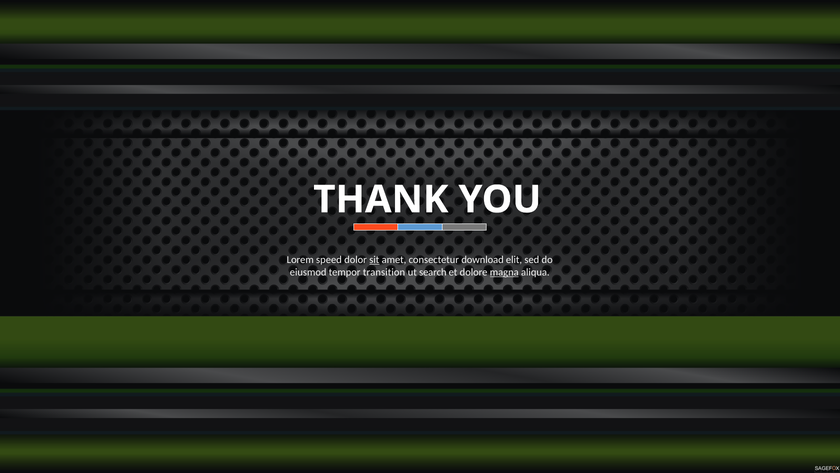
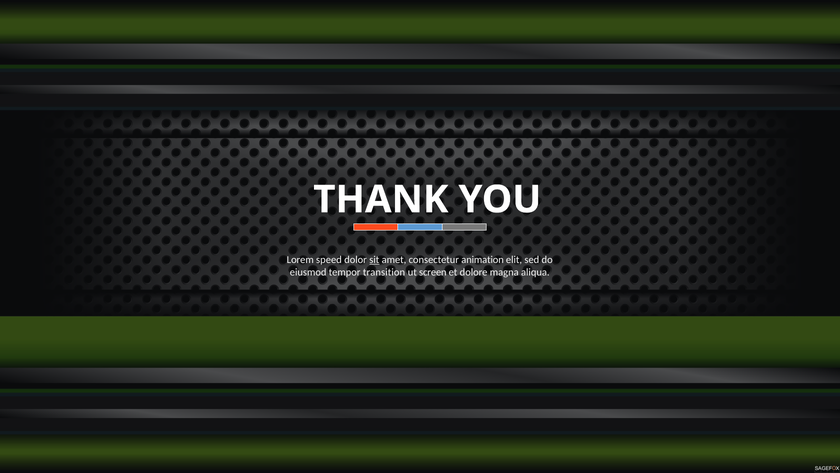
download: download -> animation
search: search -> screen
magna underline: present -> none
